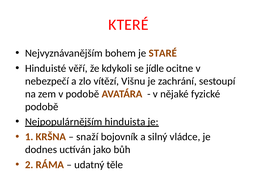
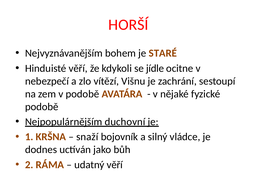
KTERÉ: KTERÉ -> HORŠÍ
hinduista: hinduista -> duchovní
udatný těle: těle -> věří
